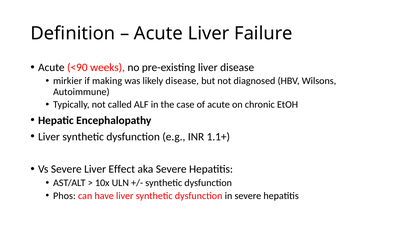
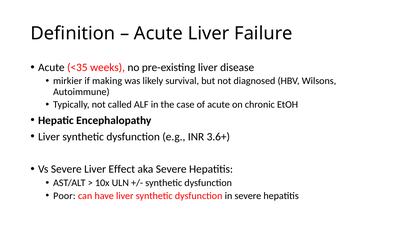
<90: <90 -> <35
likely disease: disease -> survival
1.1+: 1.1+ -> 3.6+
Phos: Phos -> Poor
